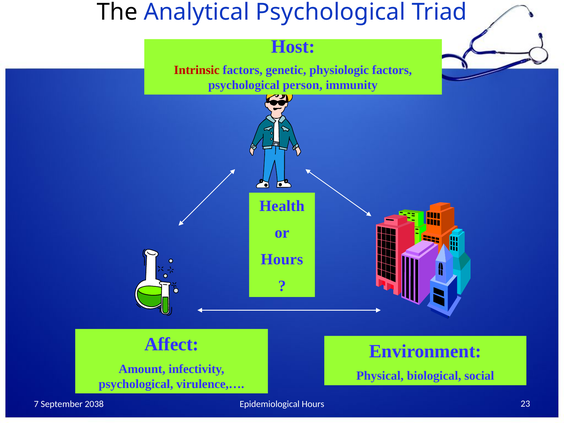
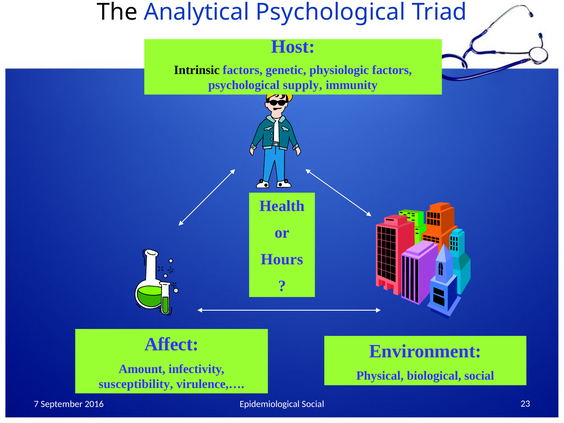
Intrinsic colour: red -> black
person: person -> supply
psychological at (136, 384): psychological -> susceptibility
2038: 2038 -> 2016
Epidemiological Hours: Hours -> Social
